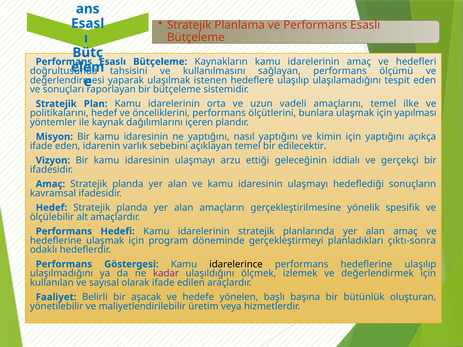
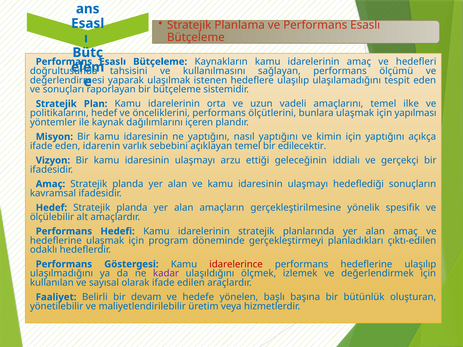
çıktı-sonra: çıktı-sonra -> çıktı-edilen
idarelerince colour: black -> red
aşacak: aşacak -> devam
